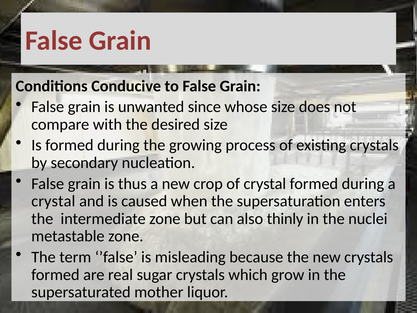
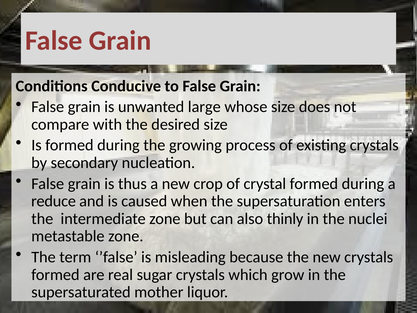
since: since -> large
crystal at (53, 201): crystal -> reduce
